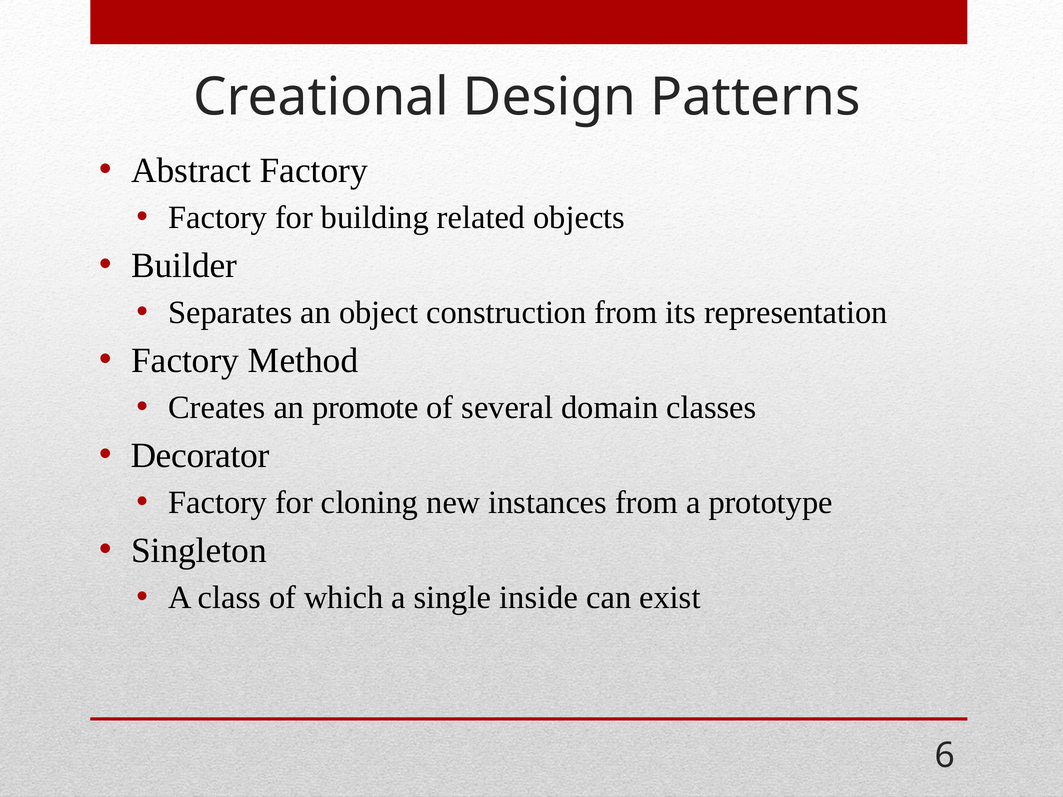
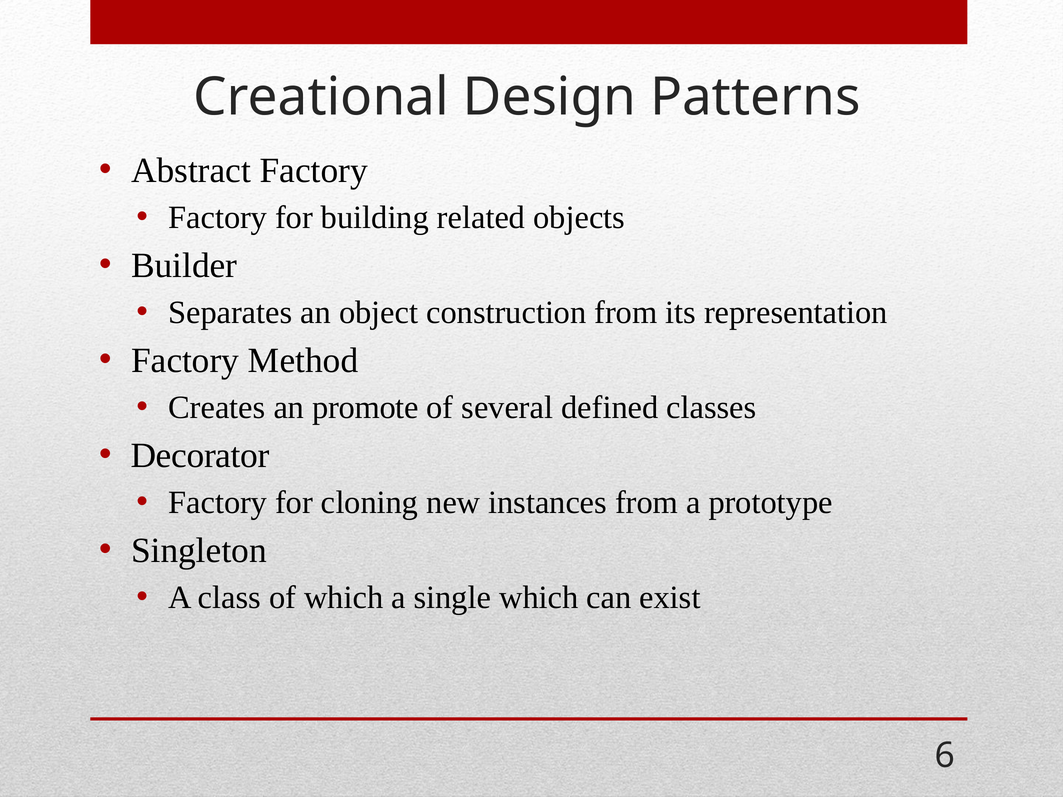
domain: domain -> defined
single inside: inside -> which
